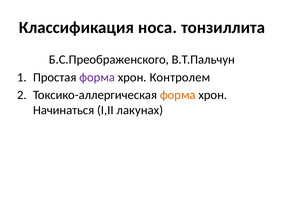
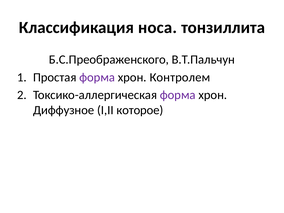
форма at (178, 95) colour: orange -> purple
Начинаться: Начинаться -> Диффузное
лакунах: лакунах -> которое
